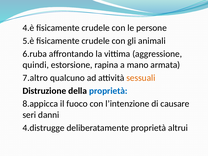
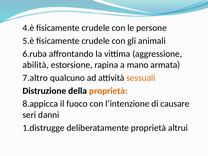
quindi: quindi -> abilità
proprietà at (108, 91) colour: blue -> orange
4.distrugge: 4.distrugge -> 1.distrugge
